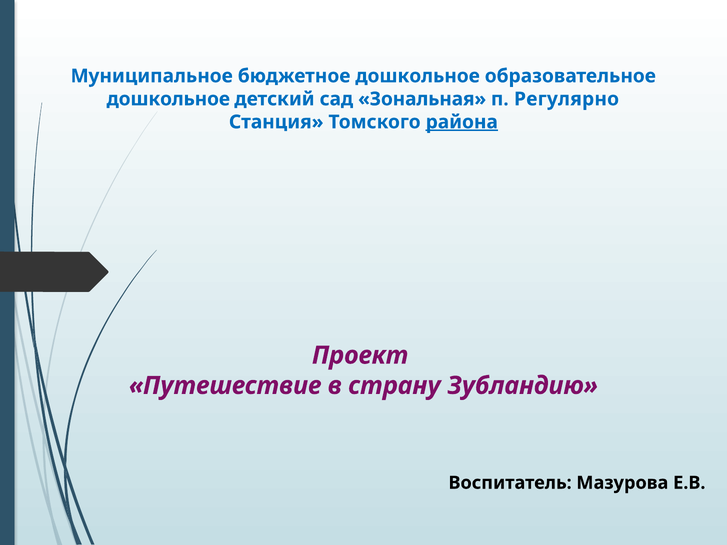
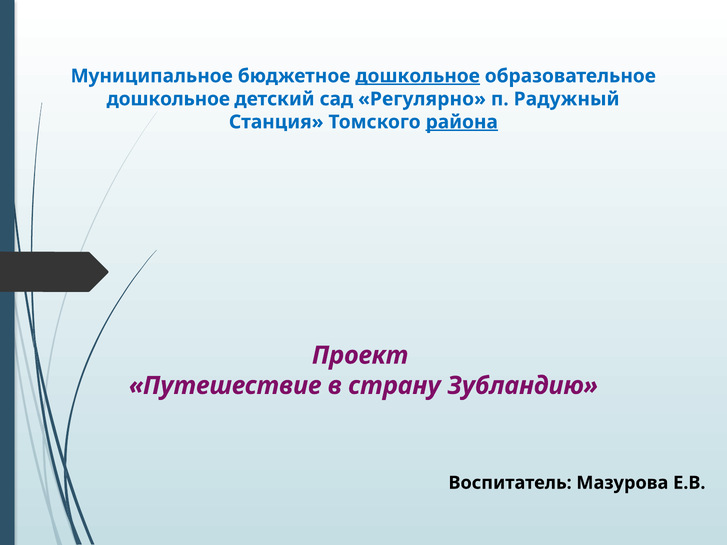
дошкольное at (418, 76) underline: none -> present
Зональная: Зональная -> Регулярно
Регулярно: Регулярно -> Радужный
